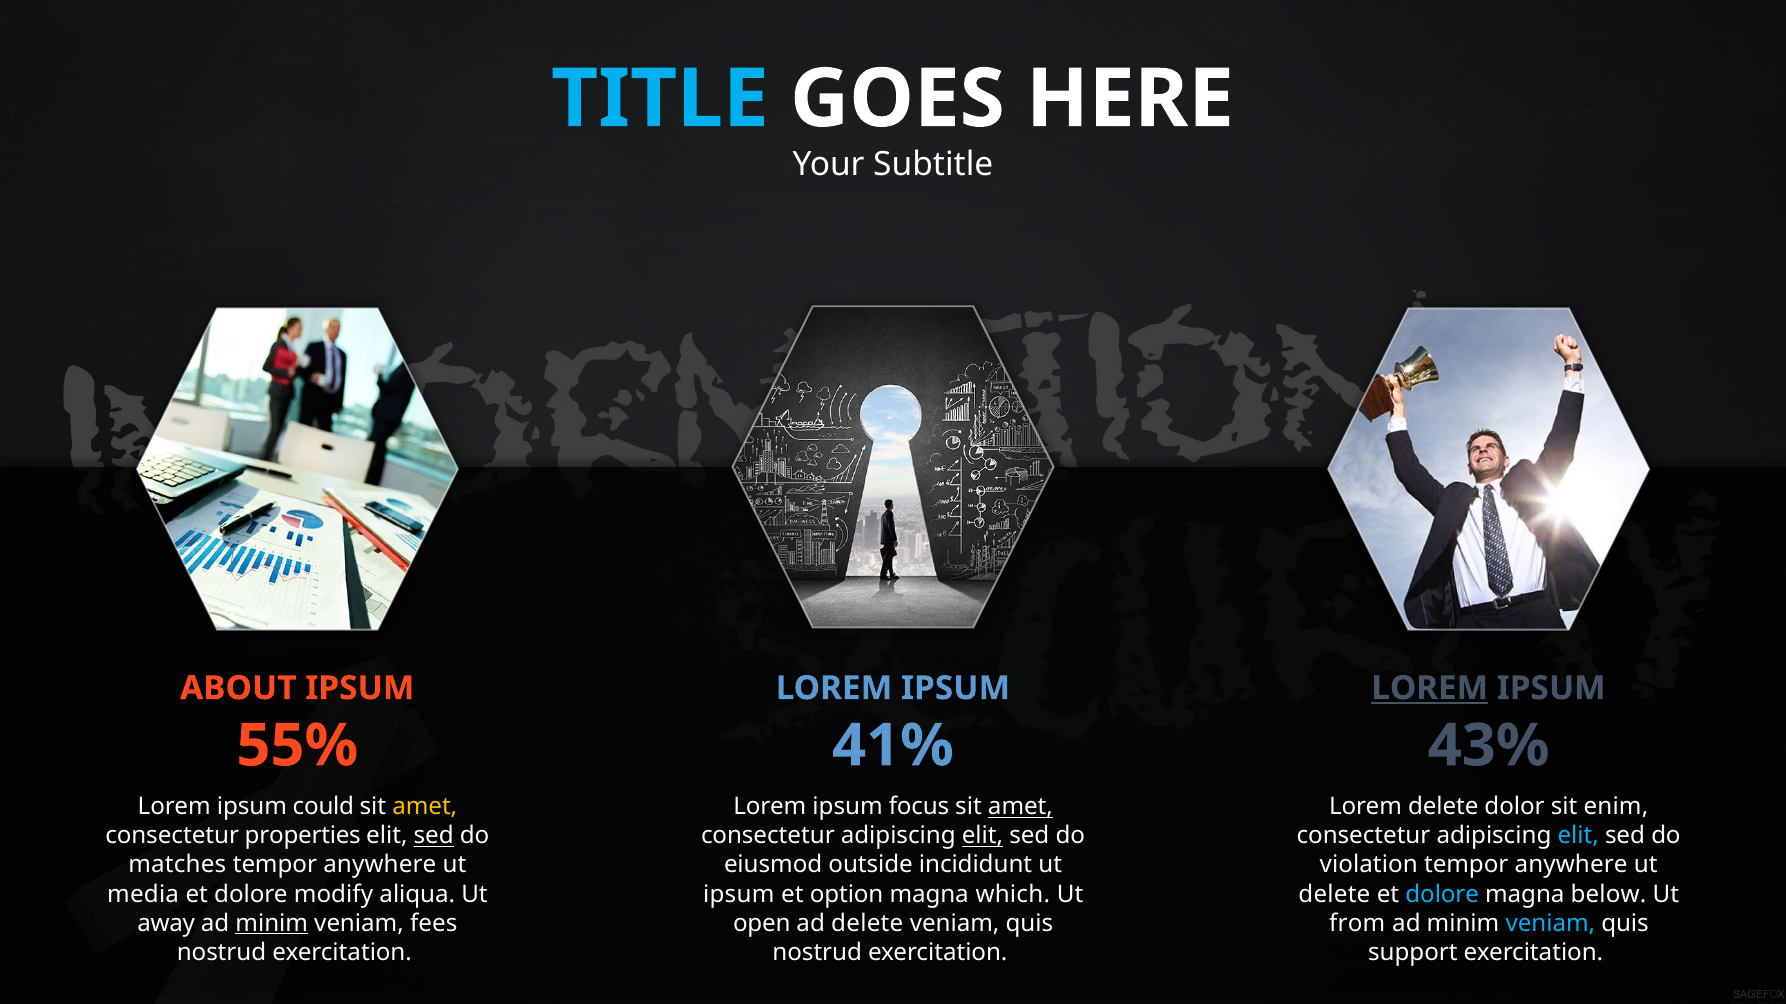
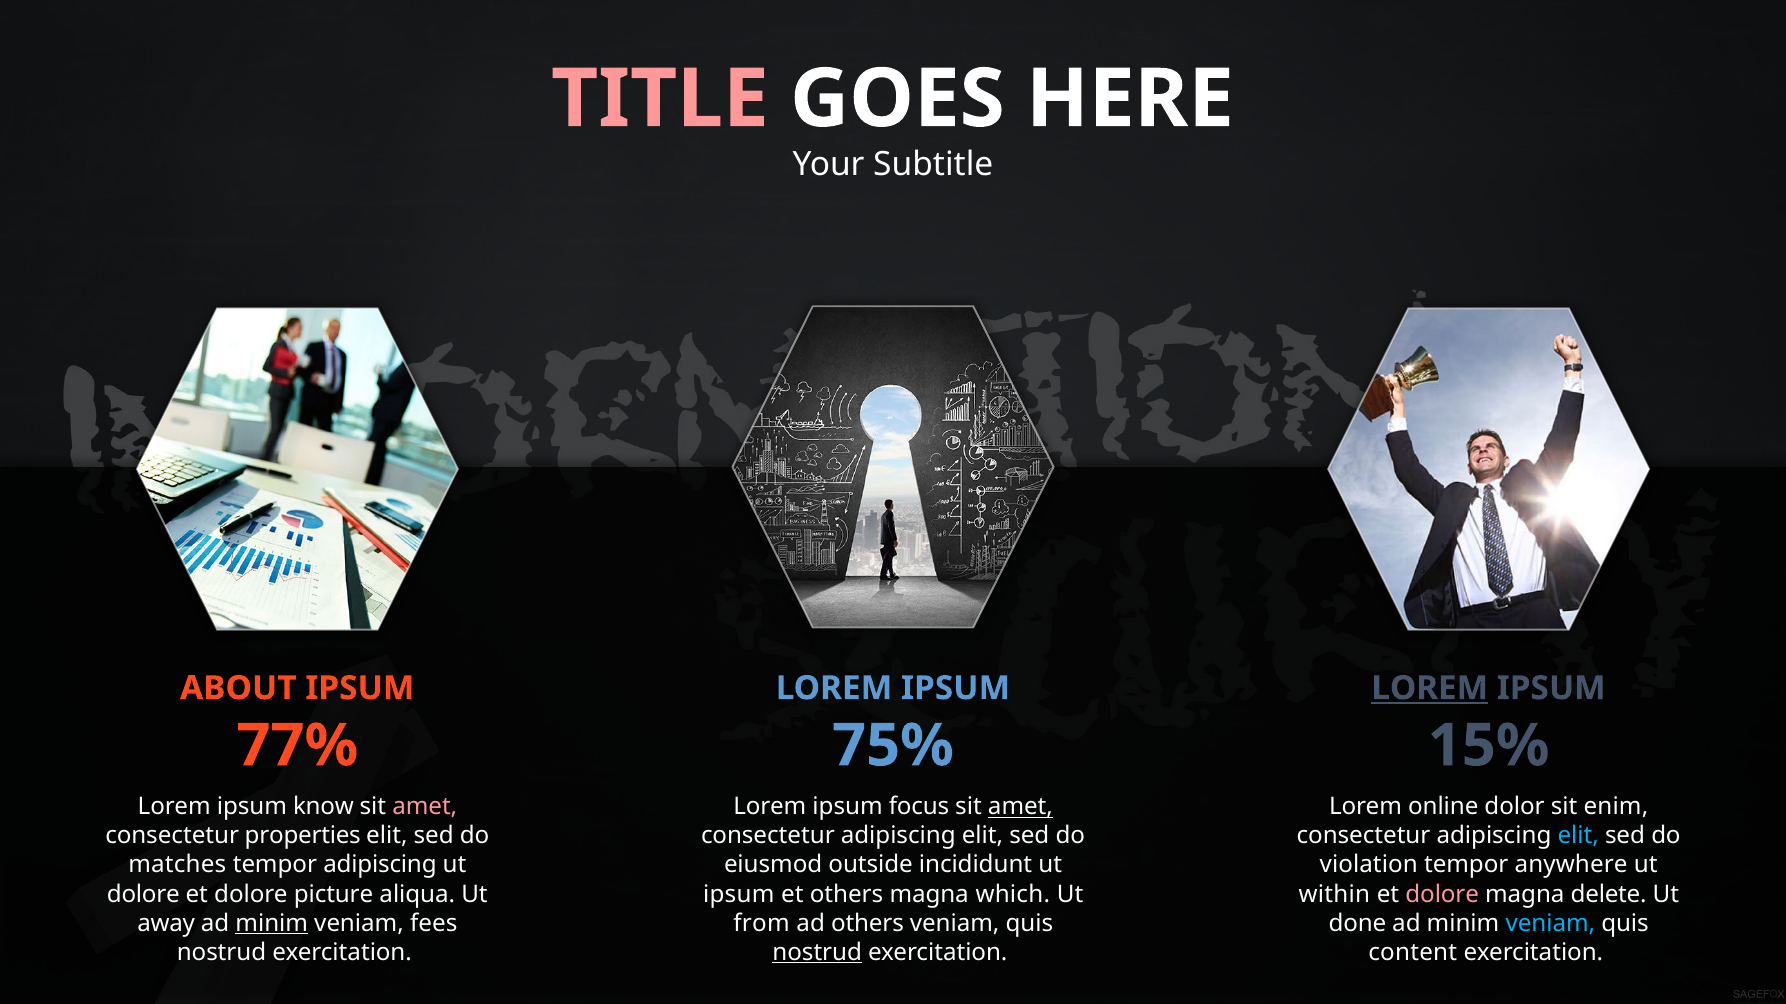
TITLE colour: light blue -> pink
55%: 55% -> 77%
41%: 41% -> 75%
43%: 43% -> 15%
could: could -> know
amet at (425, 807) colour: yellow -> pink
Lorem delete: delete -> online
sed at (434, 836) underline: present -> none
elit at (983, 836) underline: present -> none
anywhere at (380, 866): anywhere -> adipiscing
media at (143, 895): media -> dolore
modify: modify -> picture
et option: option -> others
delete at (1334, 895): delete -> within
dolore at (1442, 895) colour: light blue -> pink
below: below -> delete
open: open -> from
ad delete: delete -> others
from: from -> done
nostrud at (817, 953) underline: none -> present
support: support -> content
